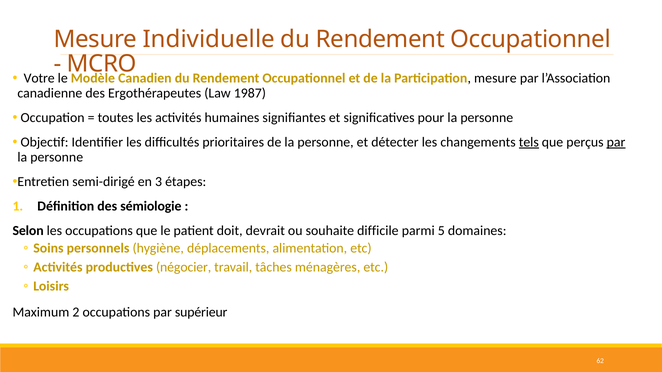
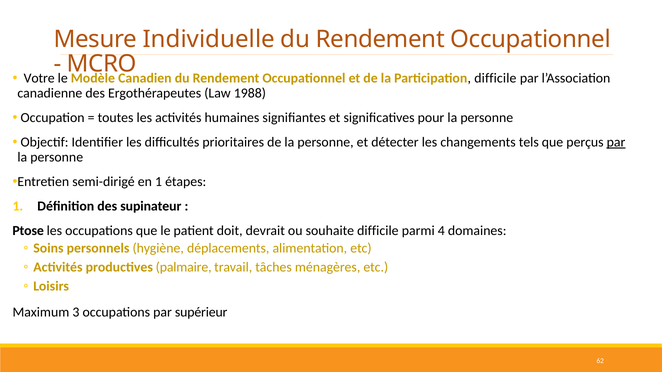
Participation mesure: mesure -> difficile
1987: 1987 -> 1988
tels underline: present -> none
en 3: 3 -> 1
sémiologie: sémiologie -> supinateur
Selon: Selon -> Ptose
5: 5 -> 4
négocier: négocier -> palmaire
2: 2 -> 3
